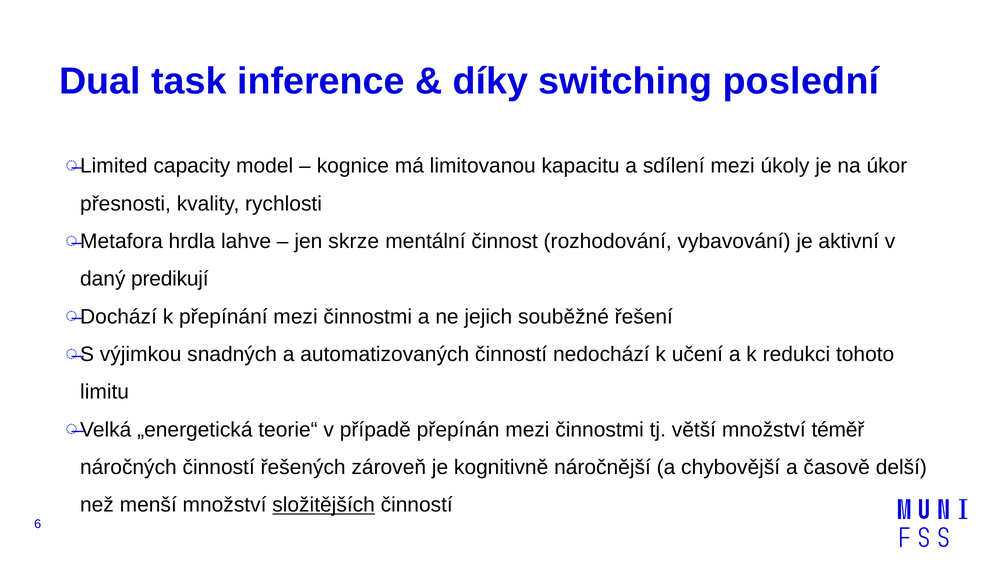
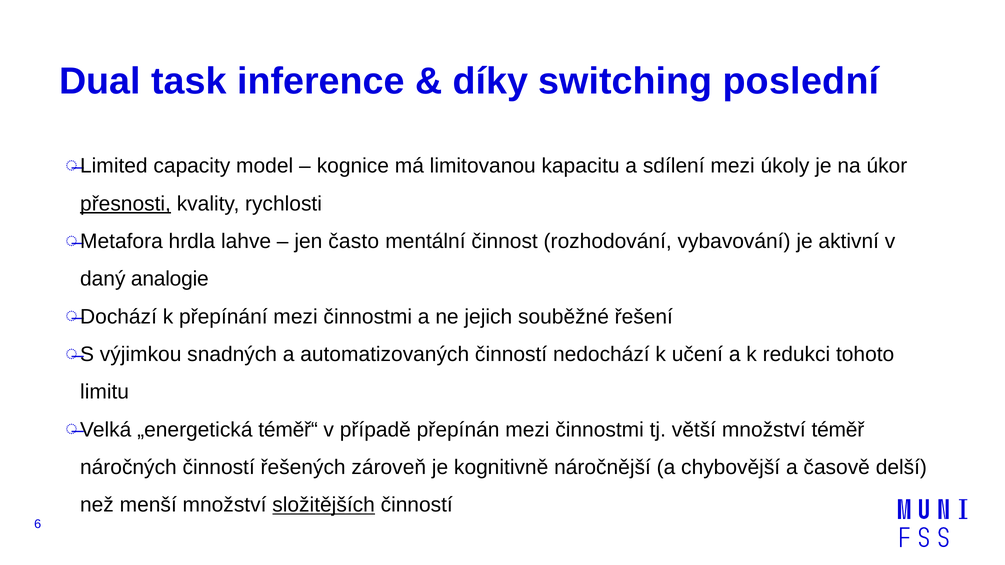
přesnosti underline: none -> present
skrze: skrze -> často
predikují: predikují -> analogie
teorie“: teorie“ -> téměř“
